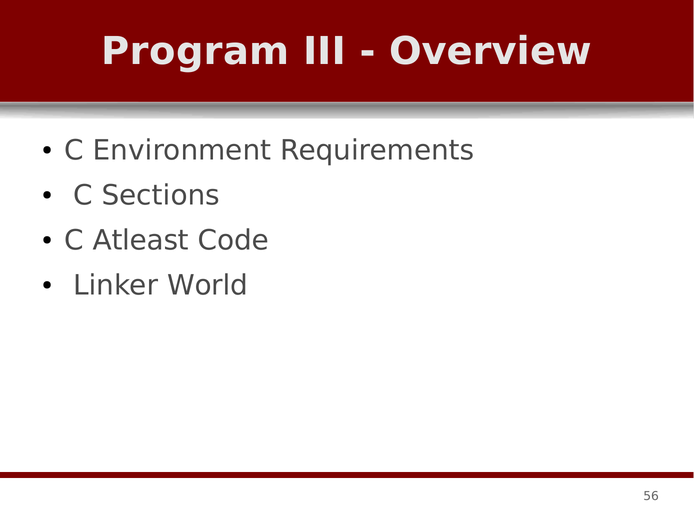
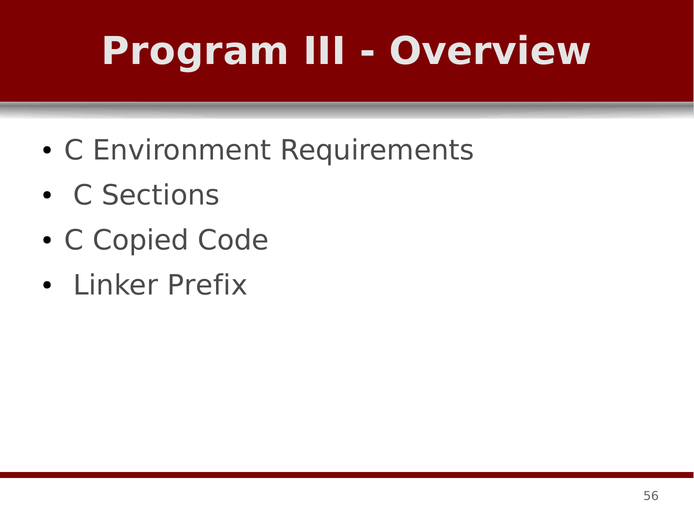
Atleast: Atleast -> Copied
World: World -> Prefix
